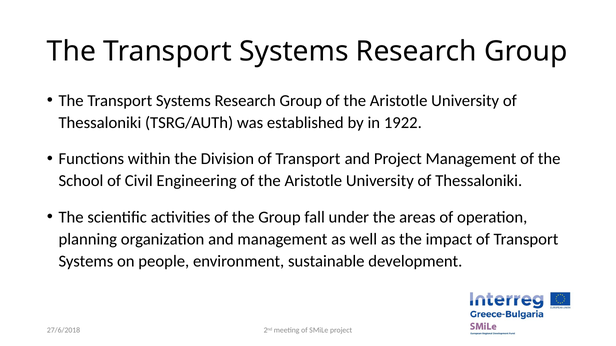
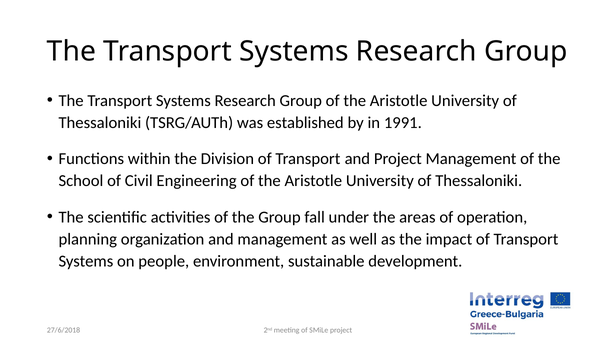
1922: 1922 -> 1991
